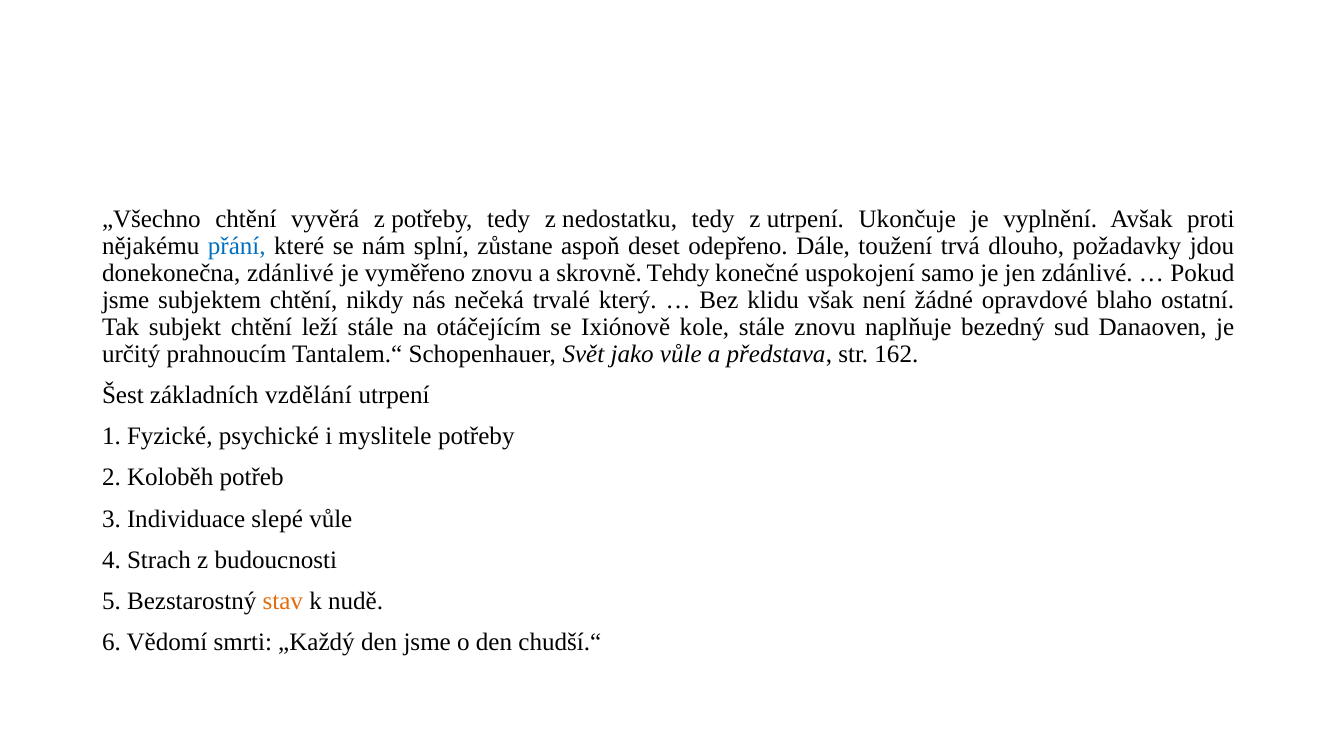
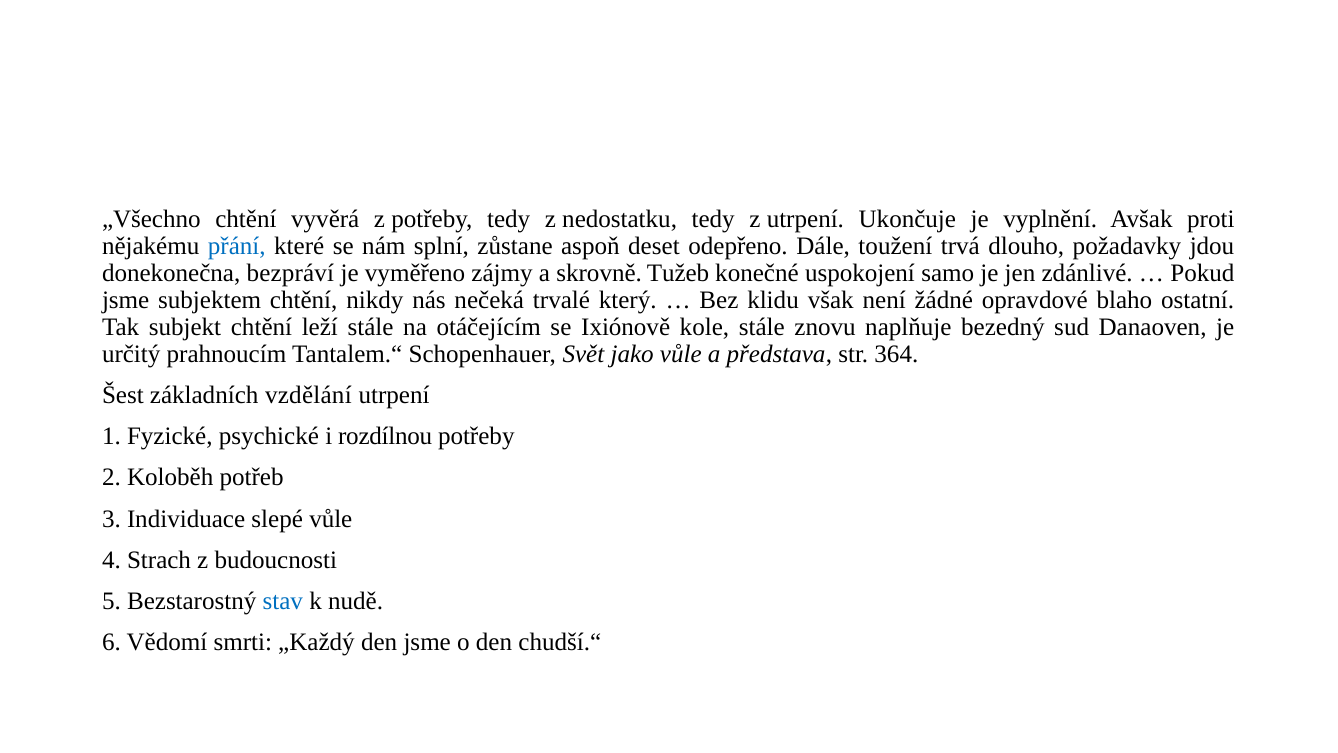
donekonečna zdánlivé: zdánlivé -> bezpráví
vyměřeno znovu: znovu -> zájmy
Tehdy: Tehdy -> Tužeb
162: 162 -> 364
myslitele: myslitele -> rozdílnou
stav colour: orange -> blue
